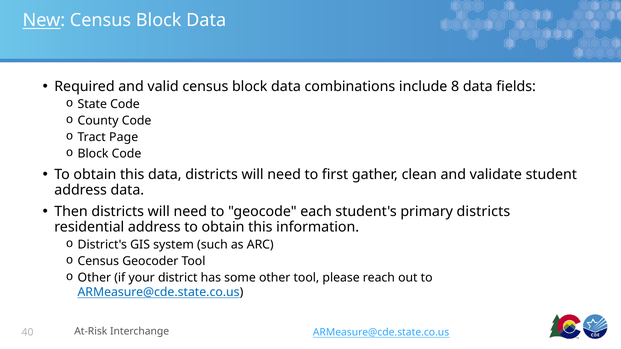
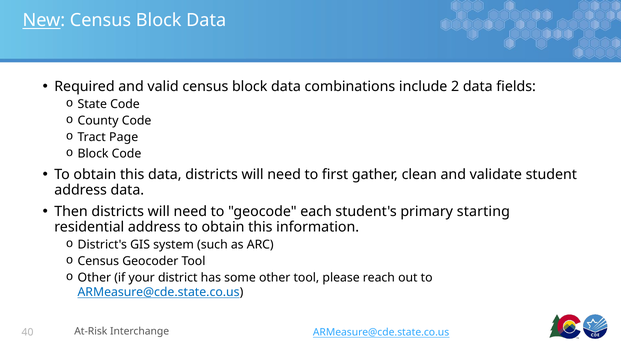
8: 8 -> 2
primary districts: districts -> starting
